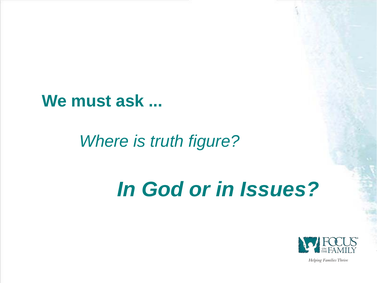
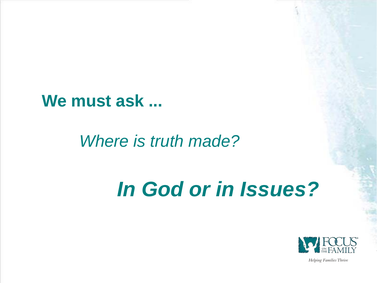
figure: figure -> made
